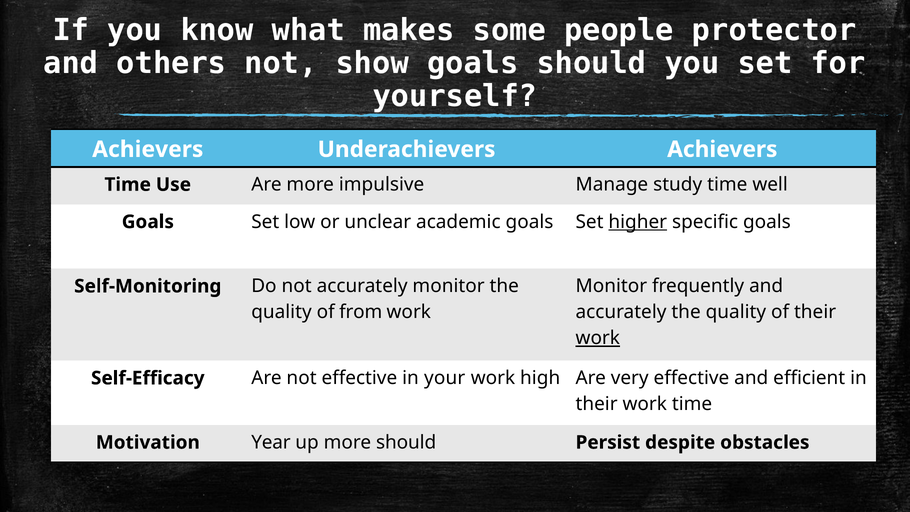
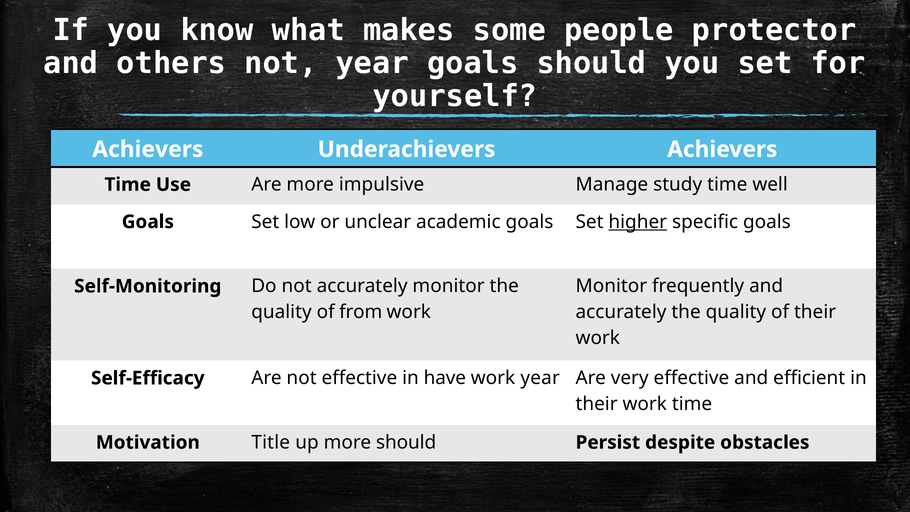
not show: show -> year
work at (598, 338) underline: present -> none
your: your -> have
work high: high -> year
Year: Year -> Title
